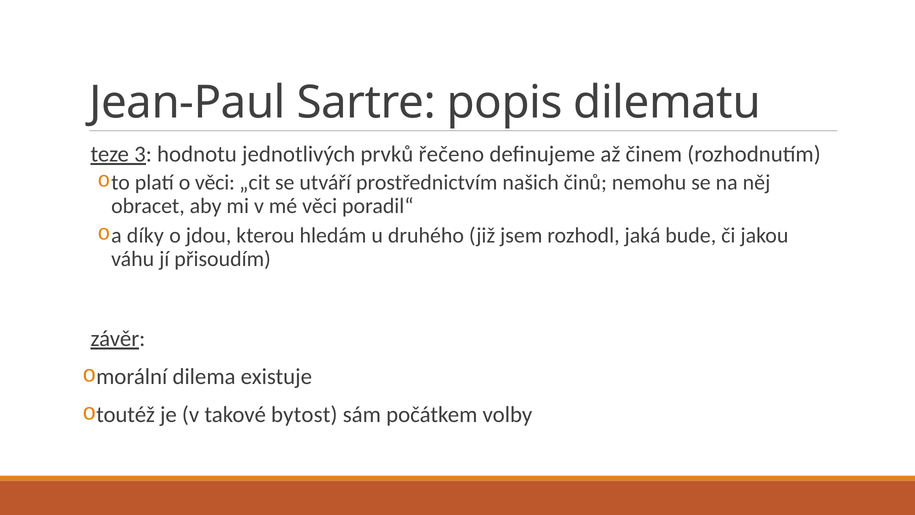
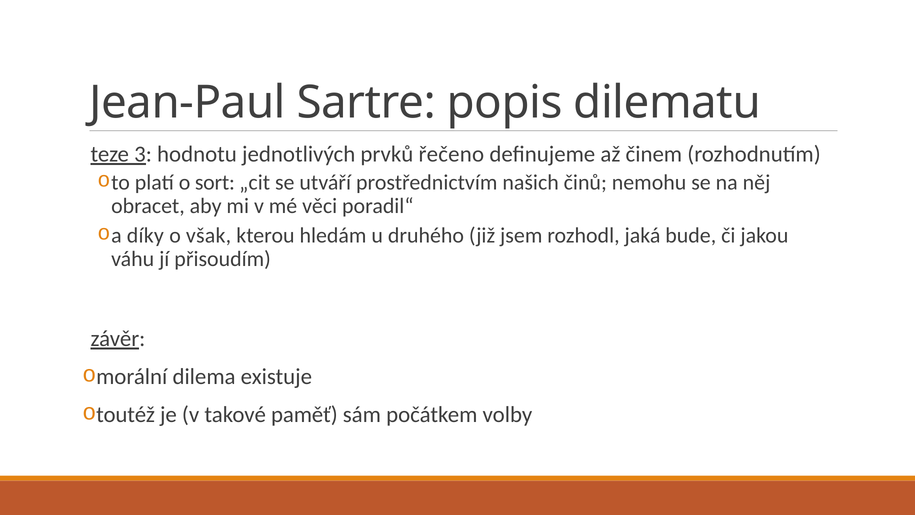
o věci: věci -> sort
jdou: jdou -> však
bytost: bytost -> paměť
